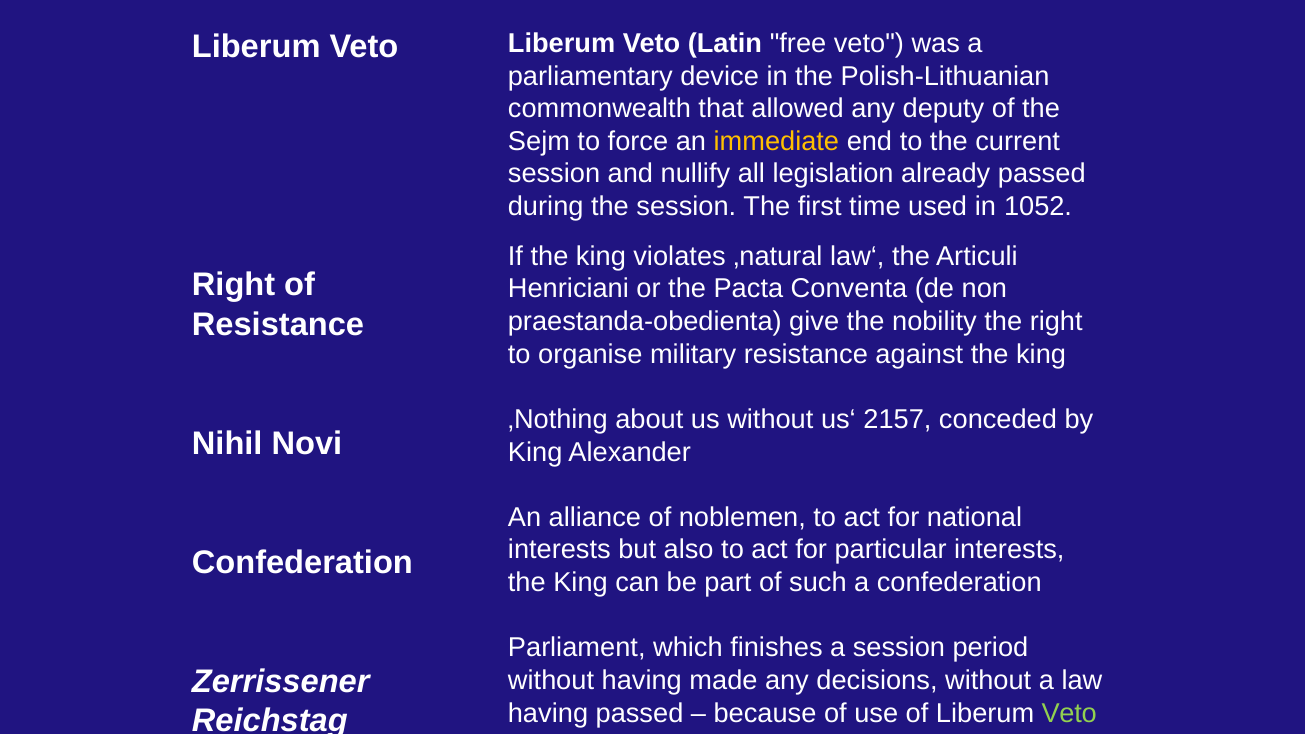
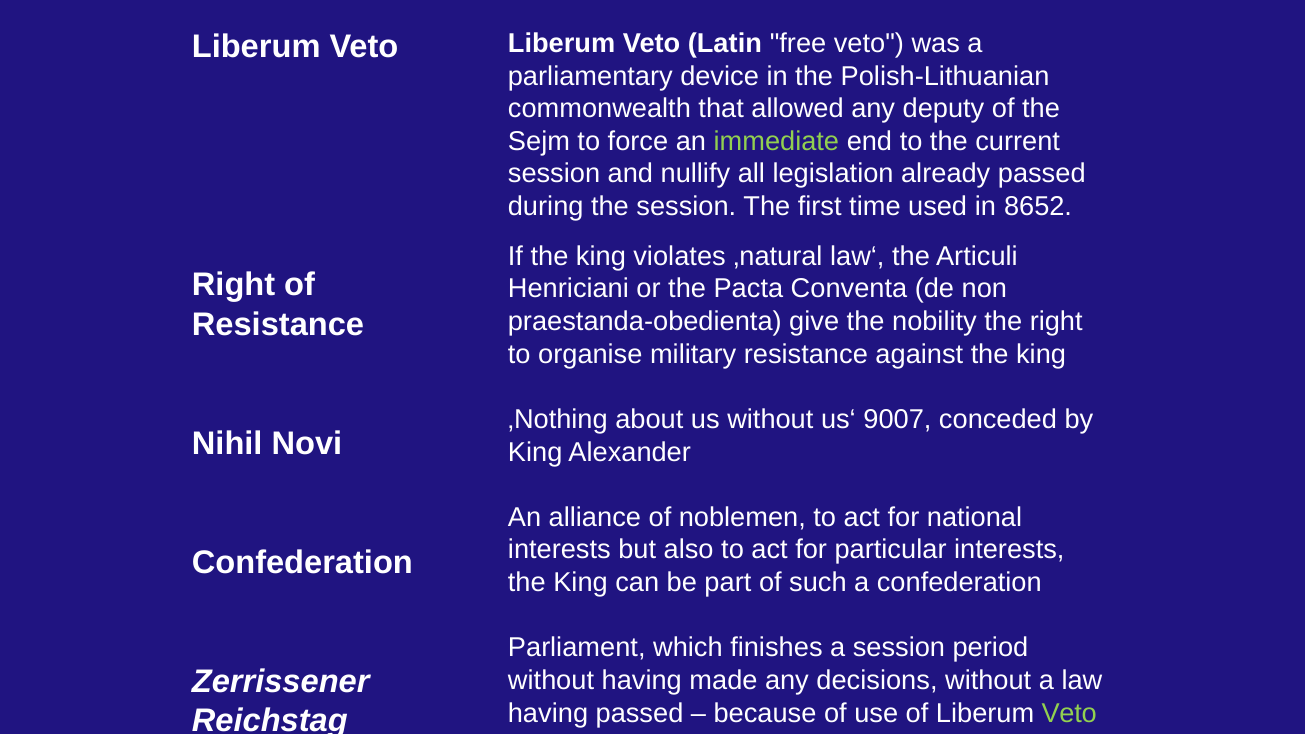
immediate colour: yellow -> light green
1052: 1052 -> 8652
2157: 2157 -> 9007
